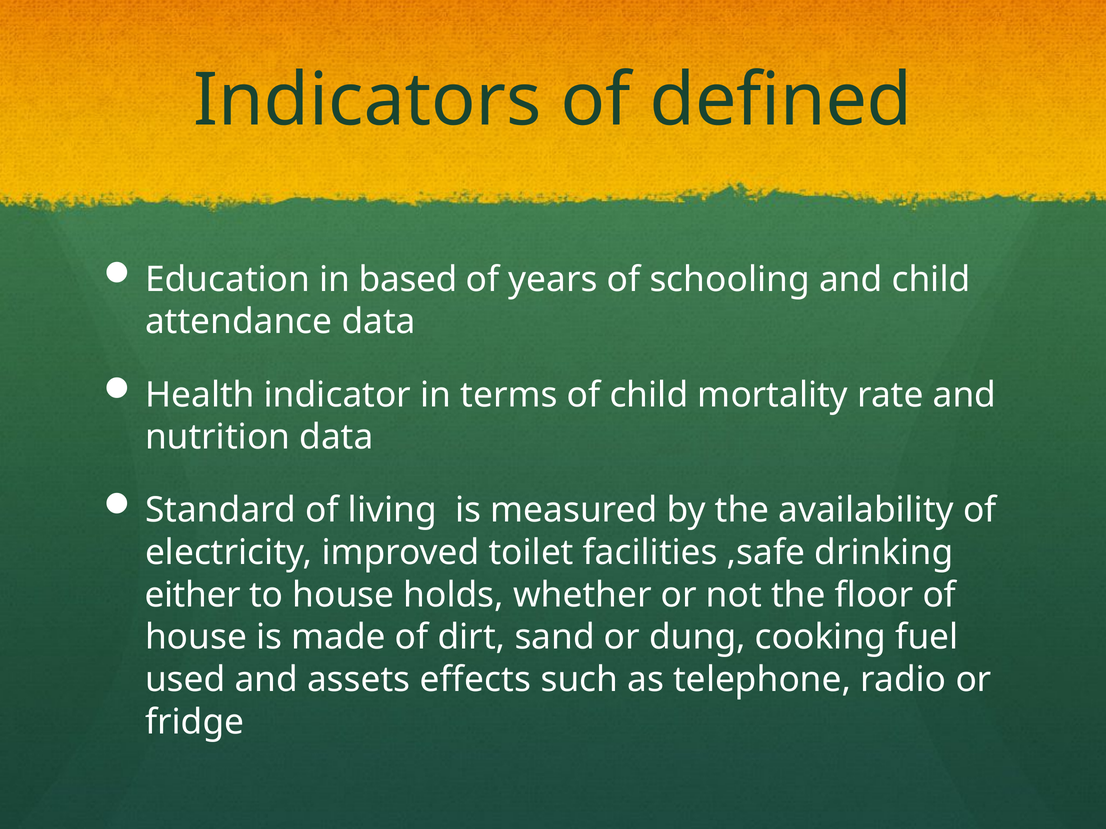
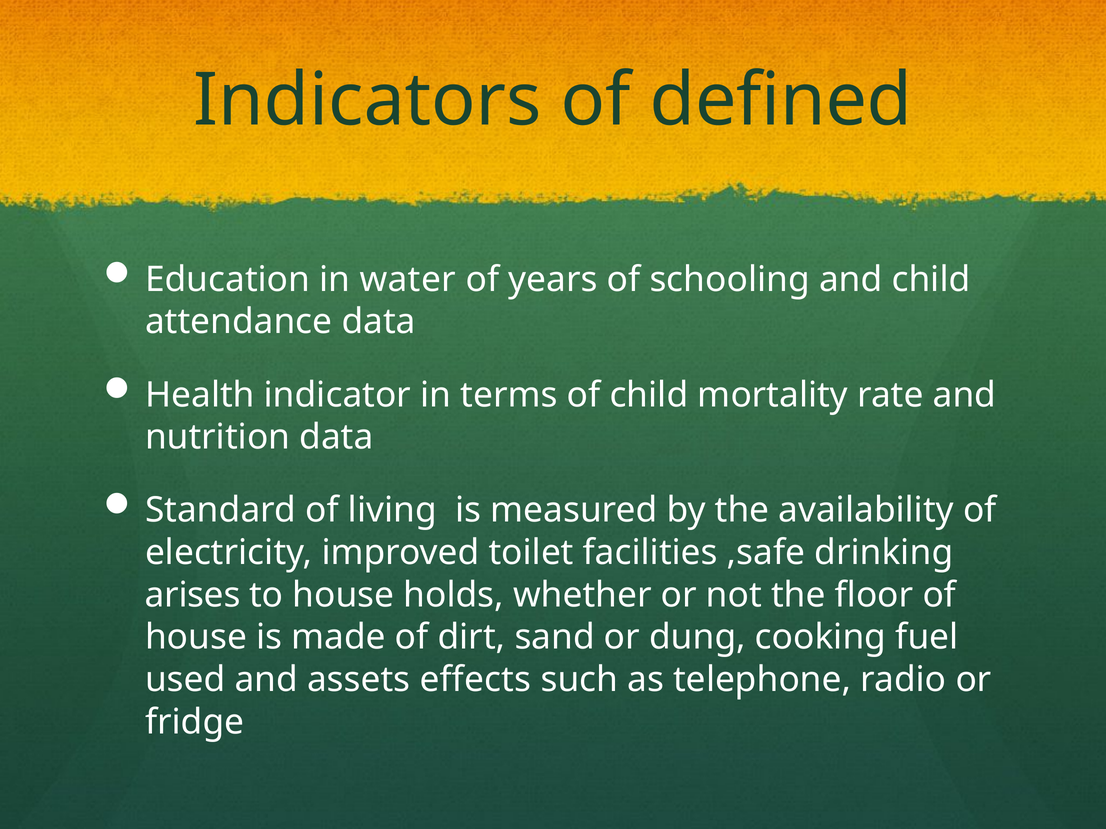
based: based -> water
either: either -> arises
